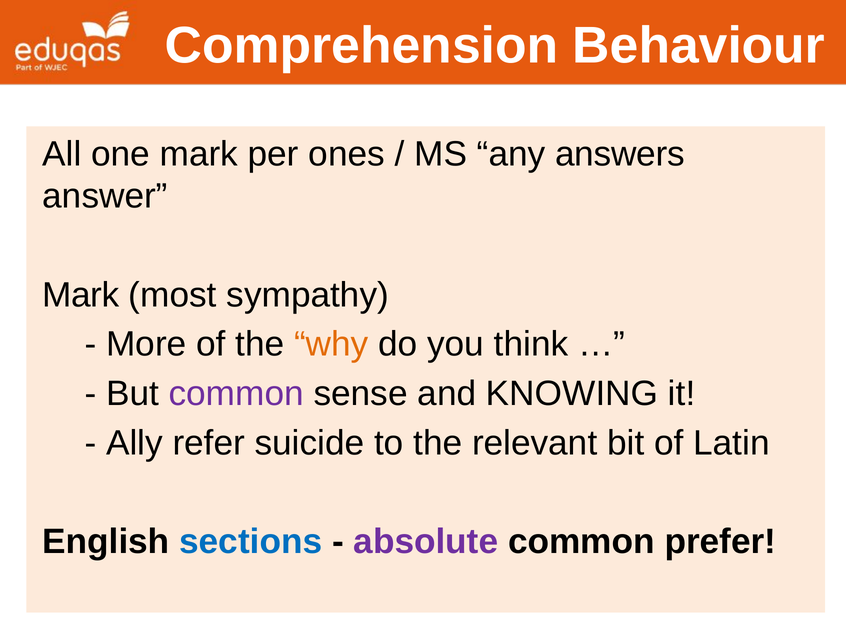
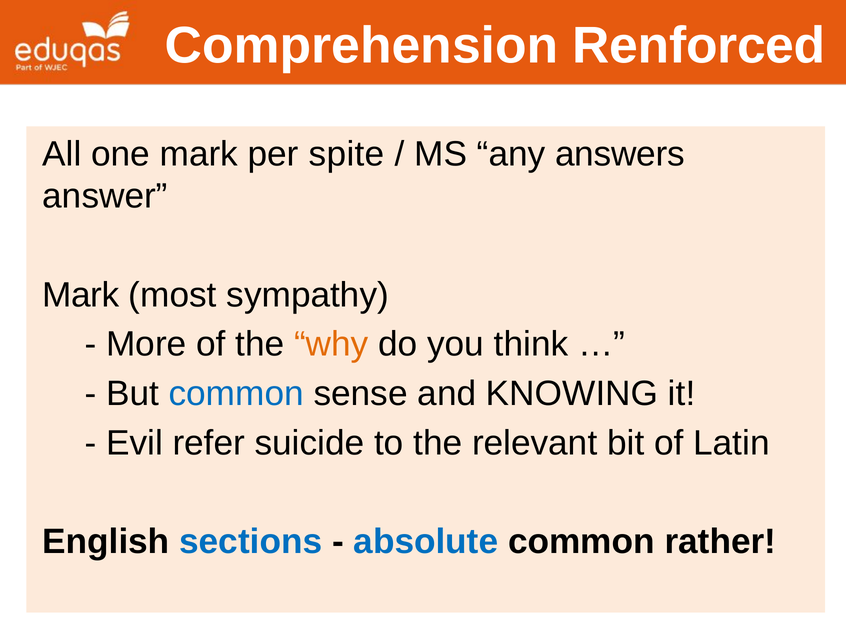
Behaviour: Behaviour -> Renforced
ones: ones -> spite
common at (236, 394) colour: purple -> blue
Ally: Ally -> Evil
absolute colour: purple -> blue
prefer: prefer -> rather
